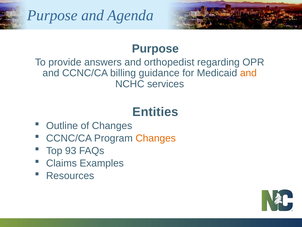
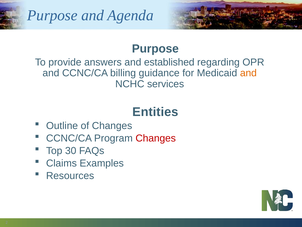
orthopedist: orthopedist -> established
Changes at (156, 138) colour: orange -> red
93: 93 -> 30
